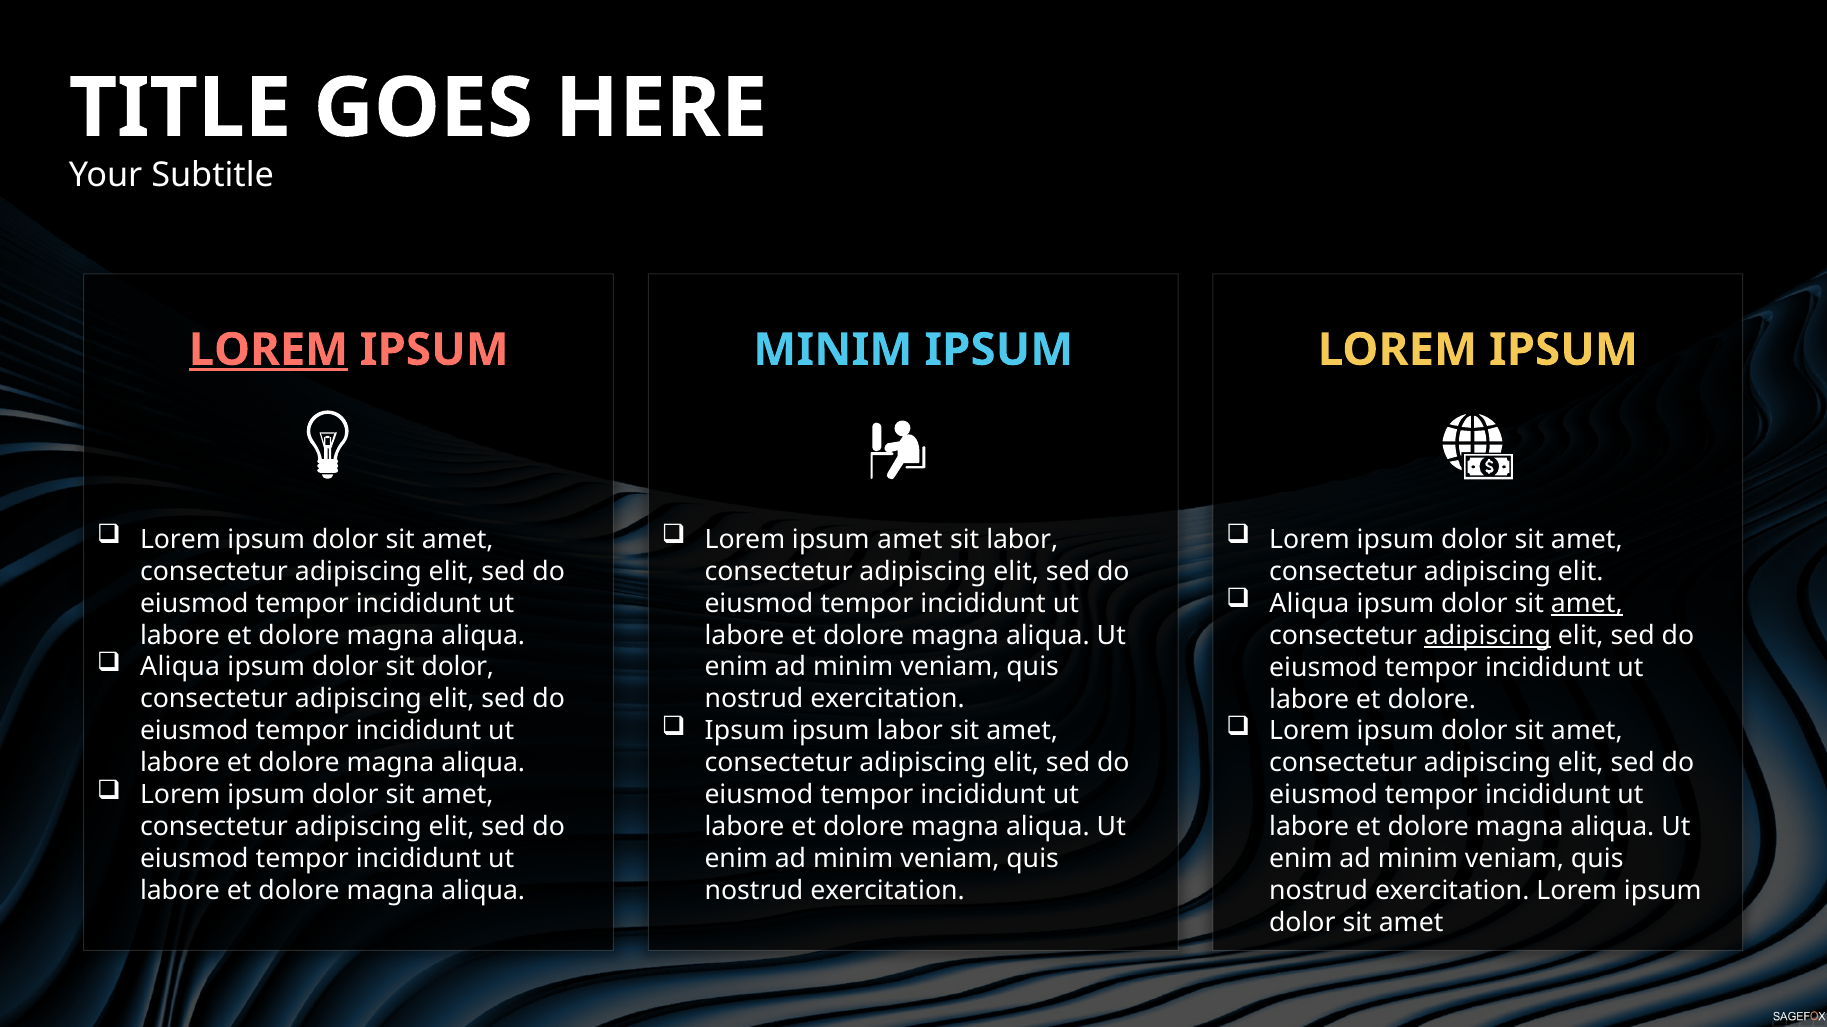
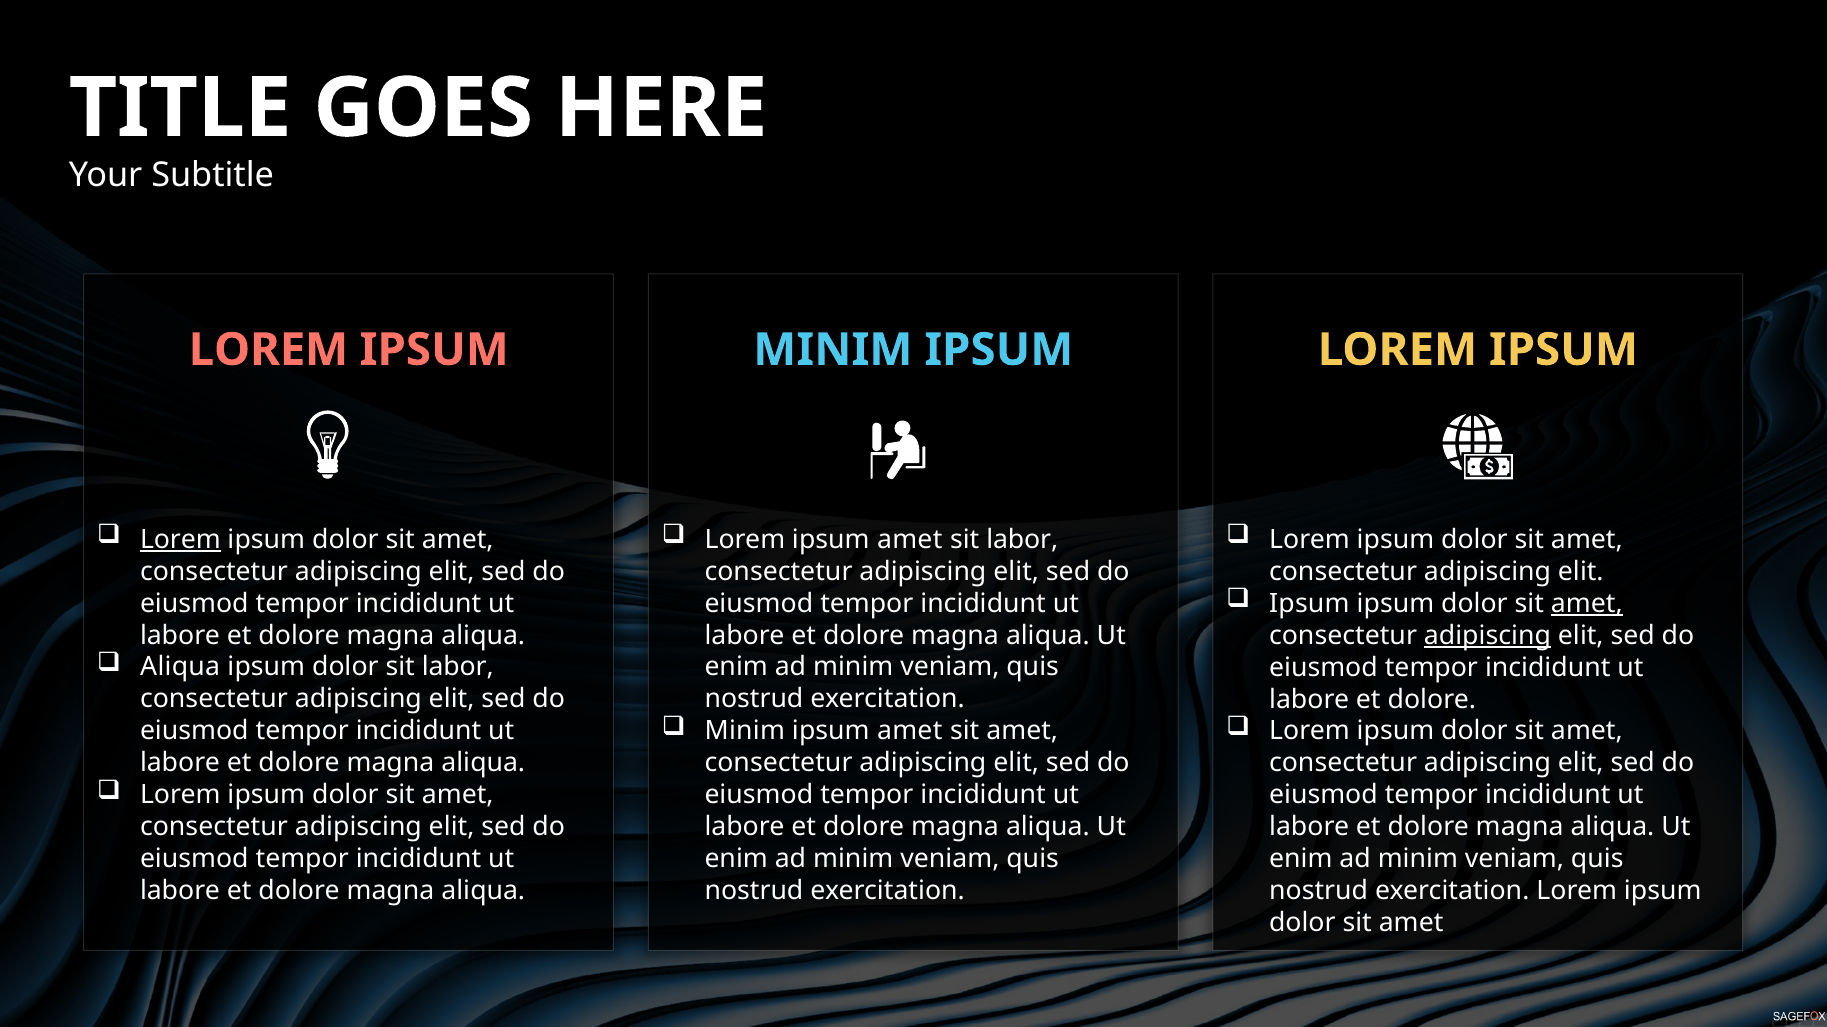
LOREM at (268, 350) underline: present -> none
Lorem at (180, 540) underline: none -> present
Aliqua at (1309, 604): Aliqua -> Ipsum
dolor sit dolor: dolor -> labor
Ipsum at (745, 732): Ipsum -> Minim
labor at (910, 732): labor -> amet
